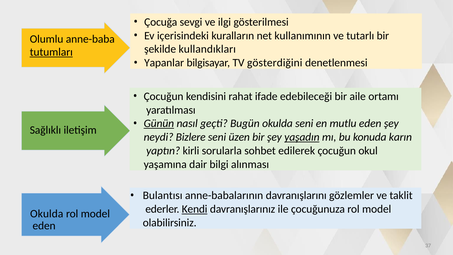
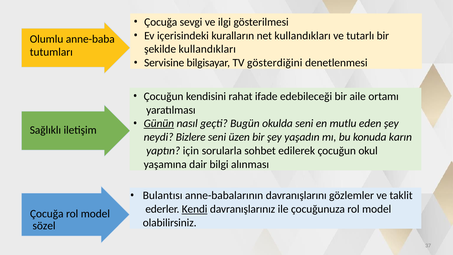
net kullanımının: kullanımının -> kullandıkları
tutumları underline: present -> none
Yapanlar: Yapanlar -> Servisine
yaşadın underline: present -> none
kirli: kirli -> için
Okulda at (47, 213): Okulda -> Çocuğa
eden at (44, 226): eden -> sözel
